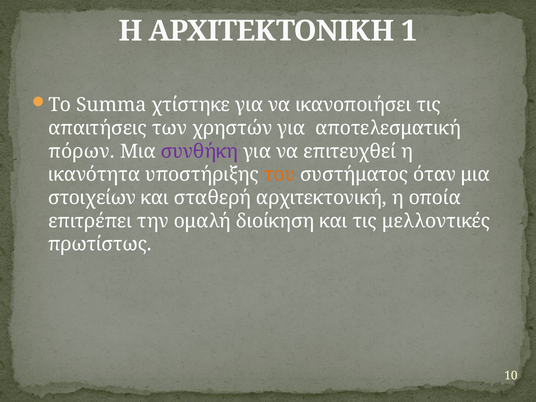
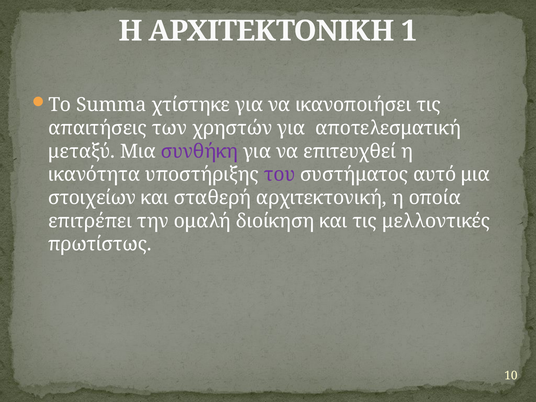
πόρων: πόρων -> μεταξύ
του colour: orange -> purple
όταν: όταν -> αυτό
